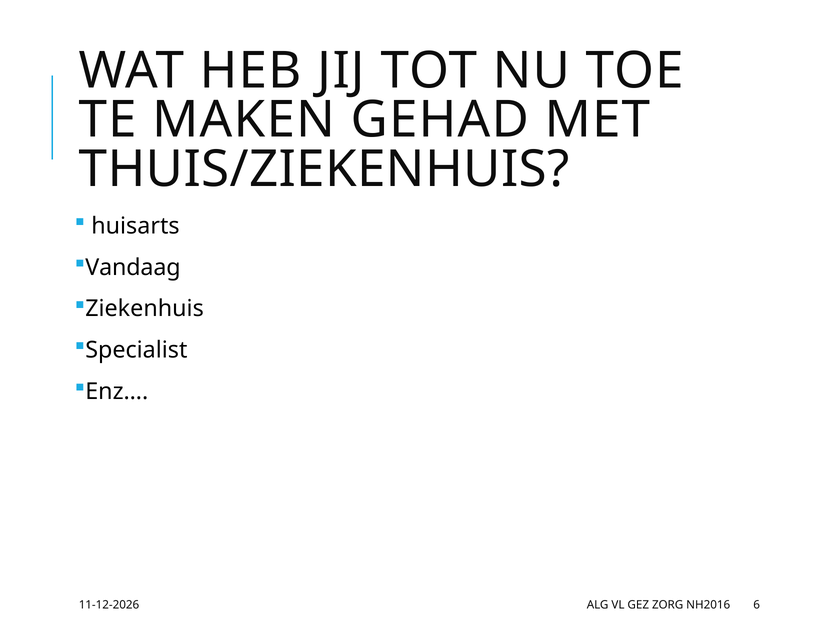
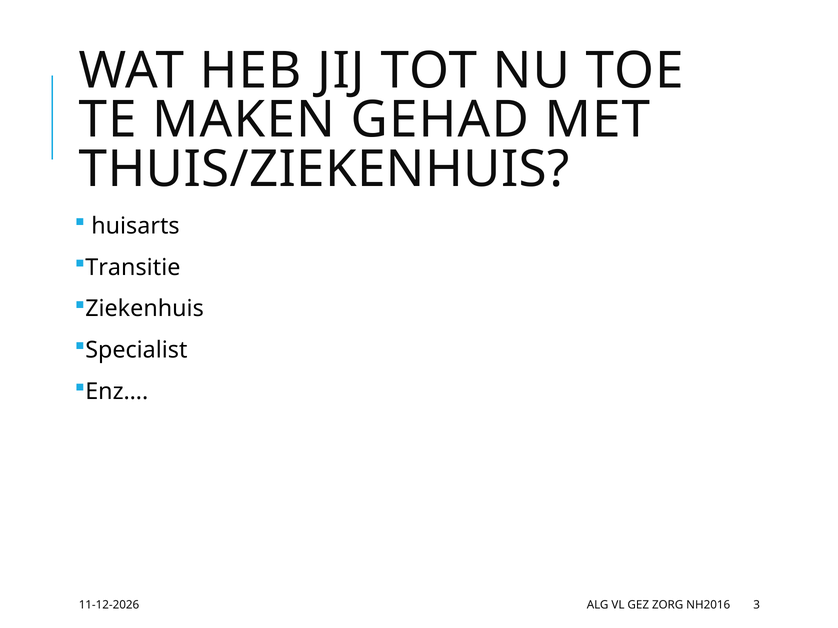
Vandaag: Vandaag -> Transitie
6: 6 -> 3
